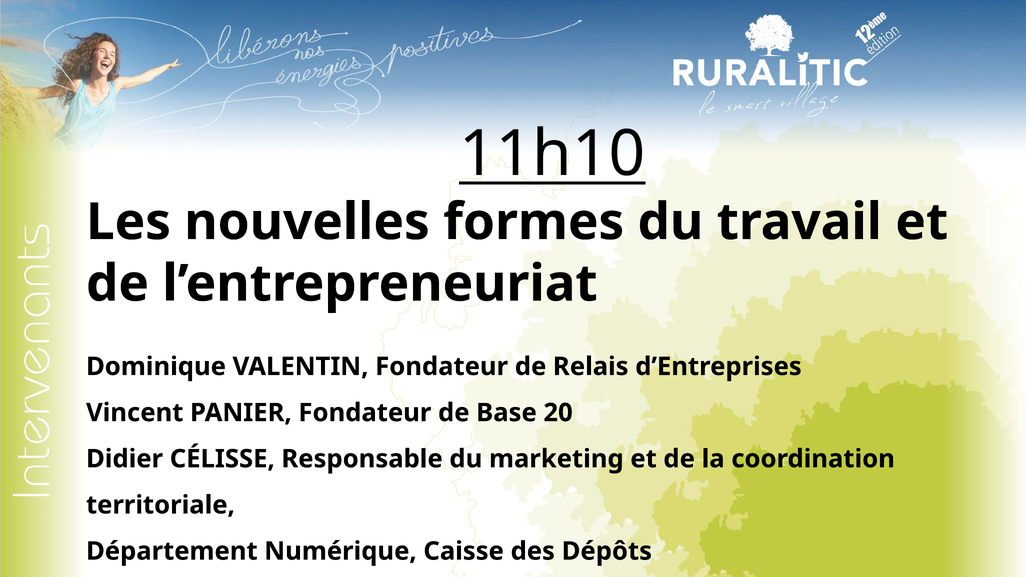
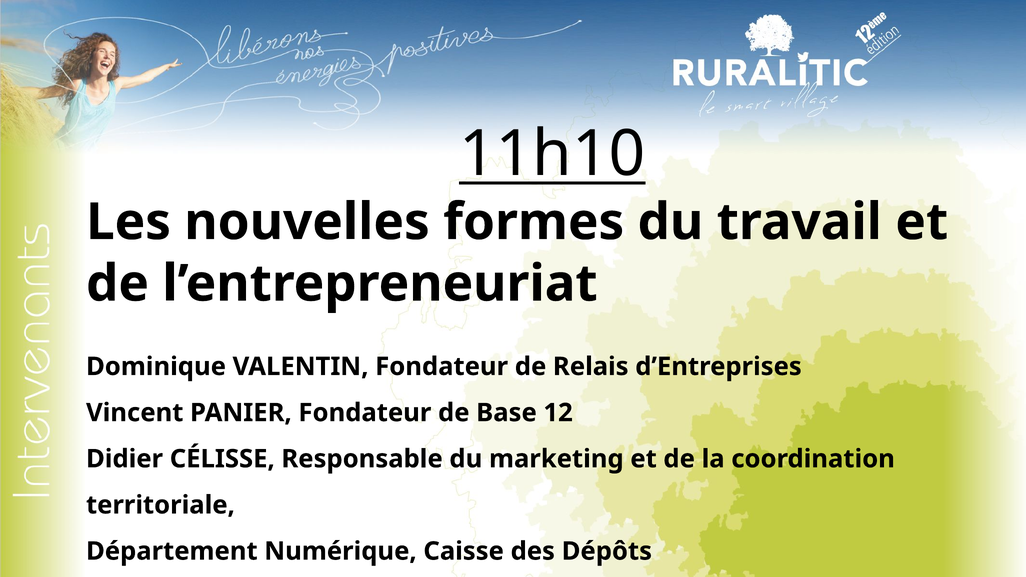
20: 20 -> 12
